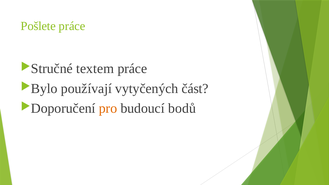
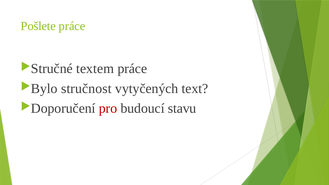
používají: používají -> stručnost
část: část -> text
pro colour: orange -> red
bodů: bodů -> stavu
